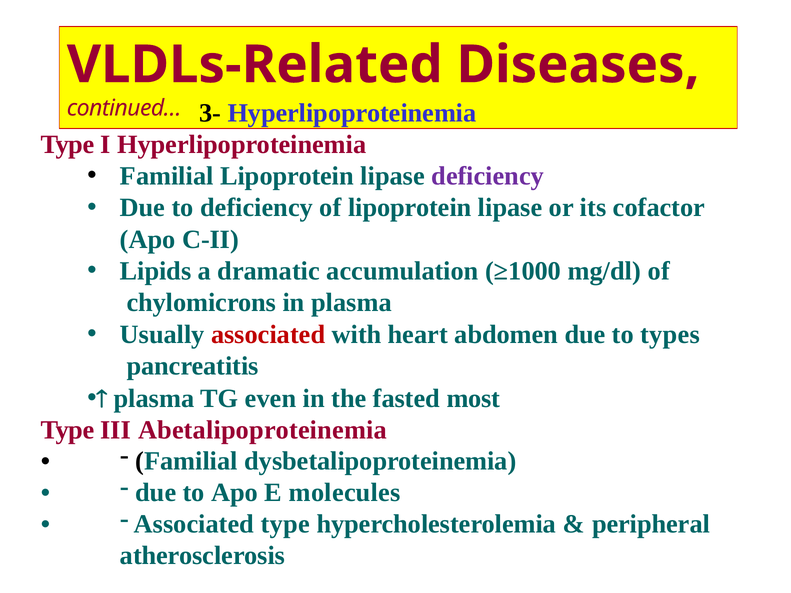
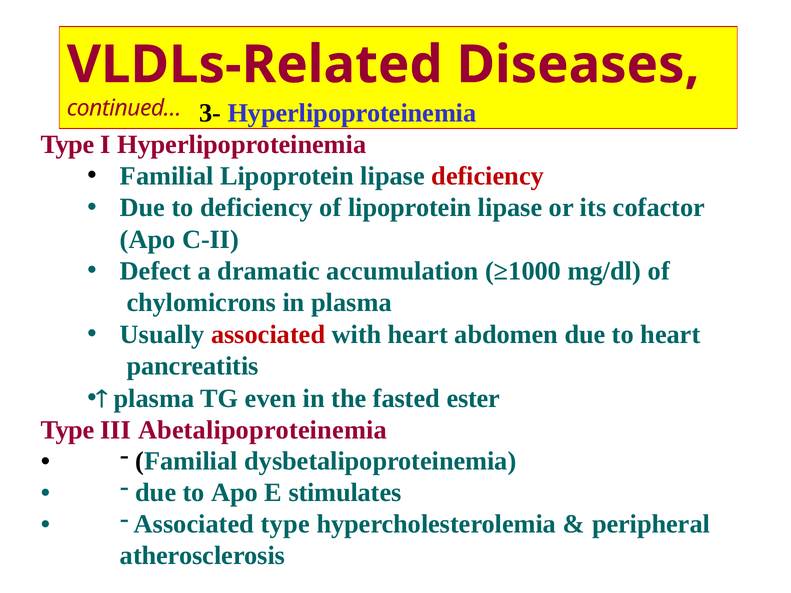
deficiency at (488, 176) colour: purple -> red
Lipids: Lipids -> Defect
to types: types -> heart
most: most -> ester
molecules: molecules -> stimulates
